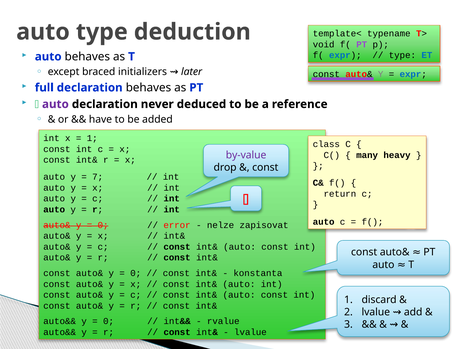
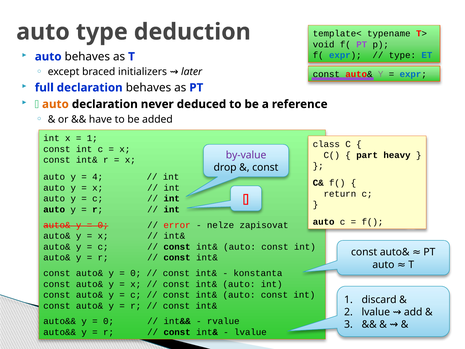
auto at (55, 104) colour: purple -> orange
many: many -> part
7: 7 -> 4
